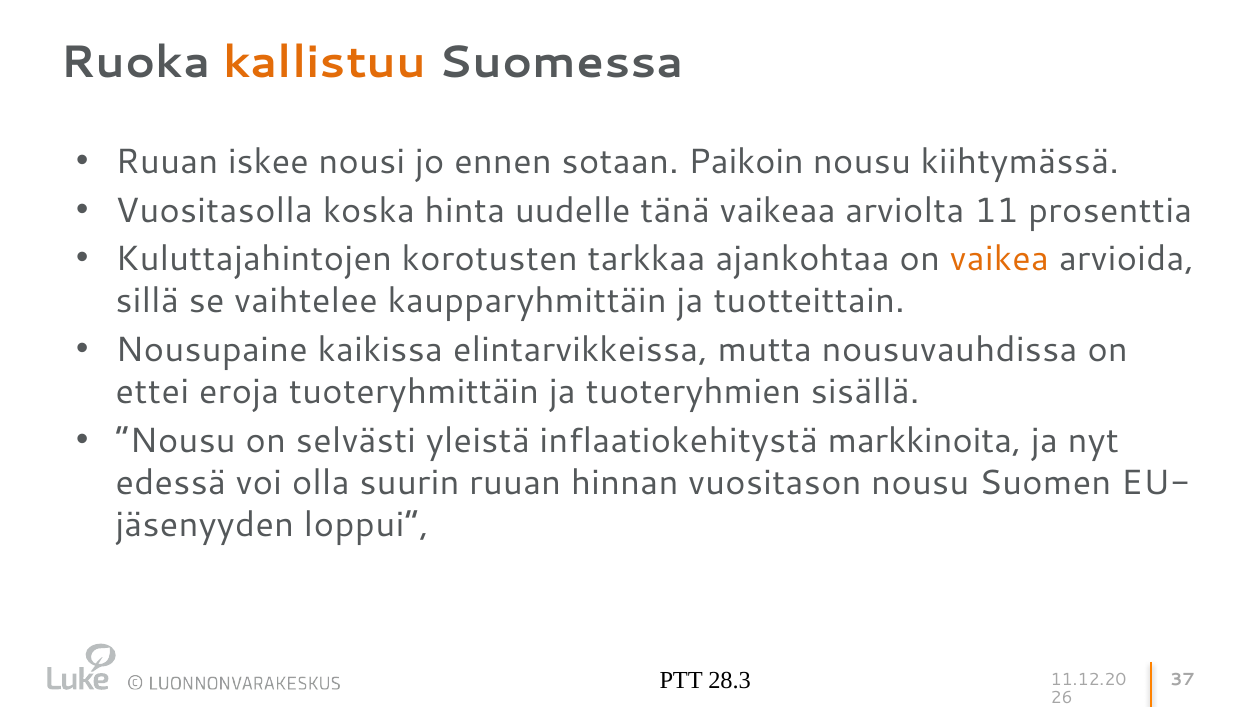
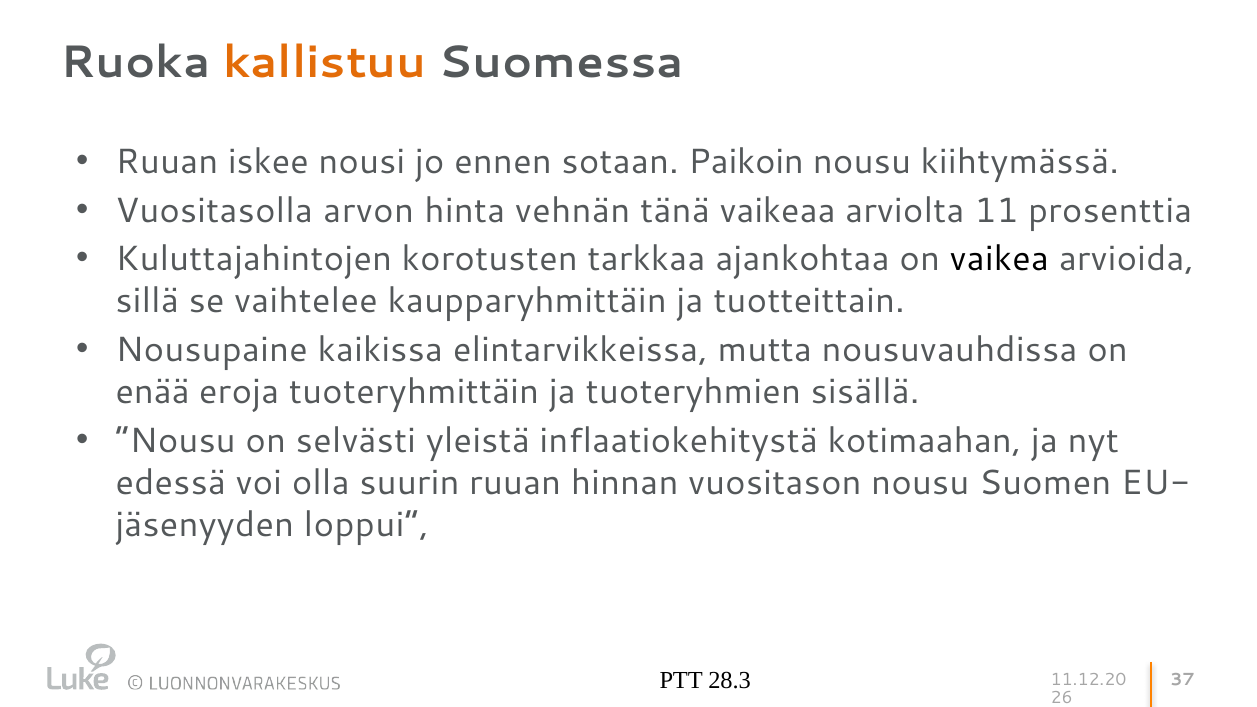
koska: koska -> arvon
uudelle: uudelle -> vehnän
vaikea colour: orange -> black
ettei: ettei -> enää
markkinoita: markkinoita -> kotimaahan
